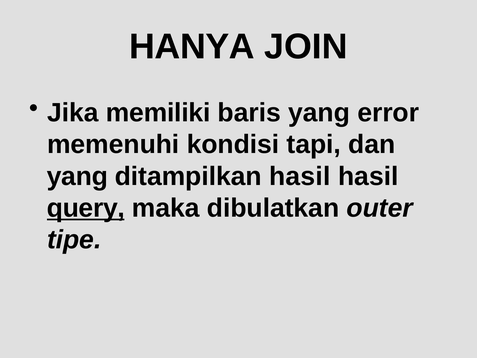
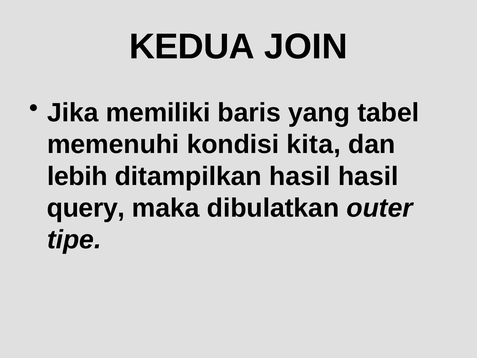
HANYA: HANYA -> KEDUA
error: error -> tabel
tapi: tapi -> kita
yang at (77, 176): yang -> lebih
query underline: present -> none
